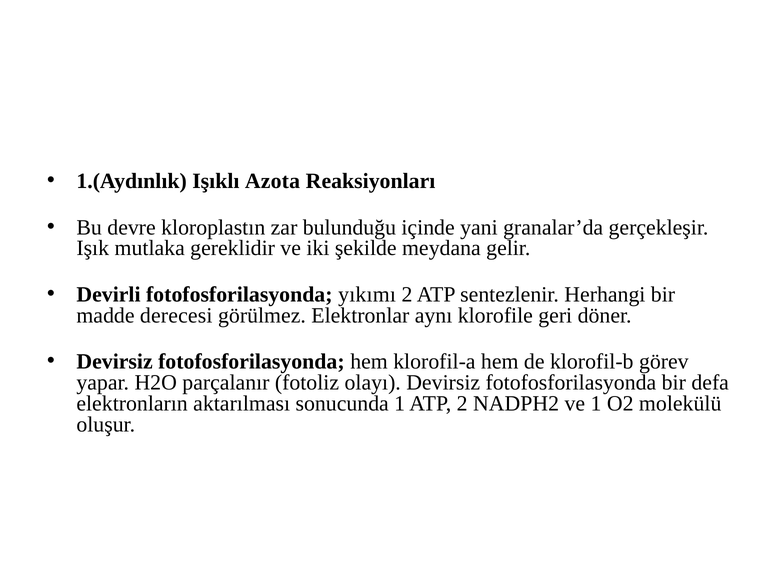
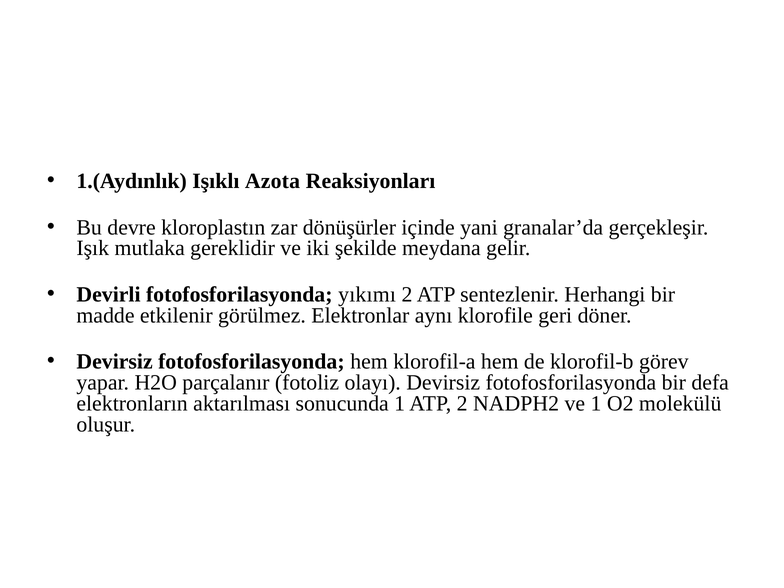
bulunduğu: bulunduğu -> dönüşürler
derecesi: derecesi -> etkilenir
